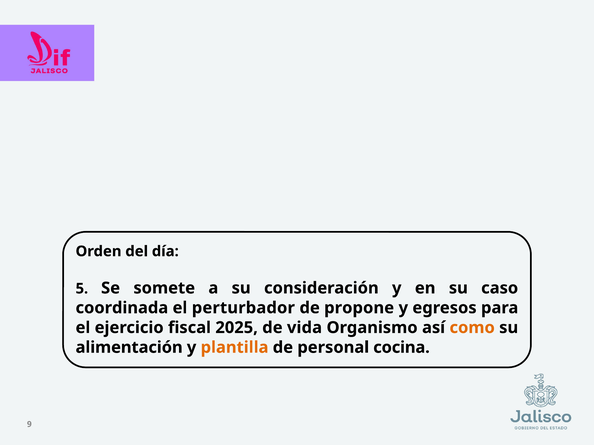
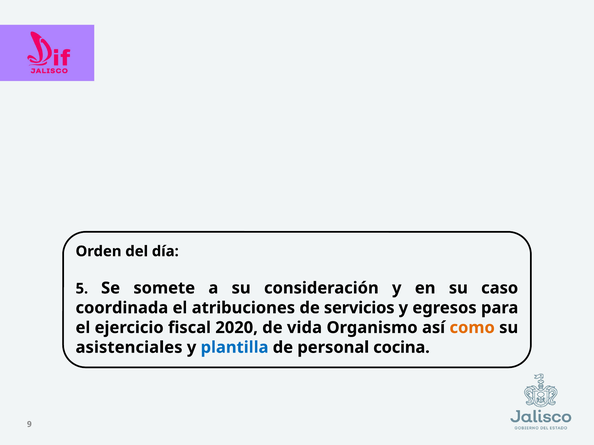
perturbador: perturbador -> atribuciones
propone: propone -> servicios
2025: 2025 -> 2020
alimentación: alimentación -> asistenciales
plantilla colour: orange -> blue
